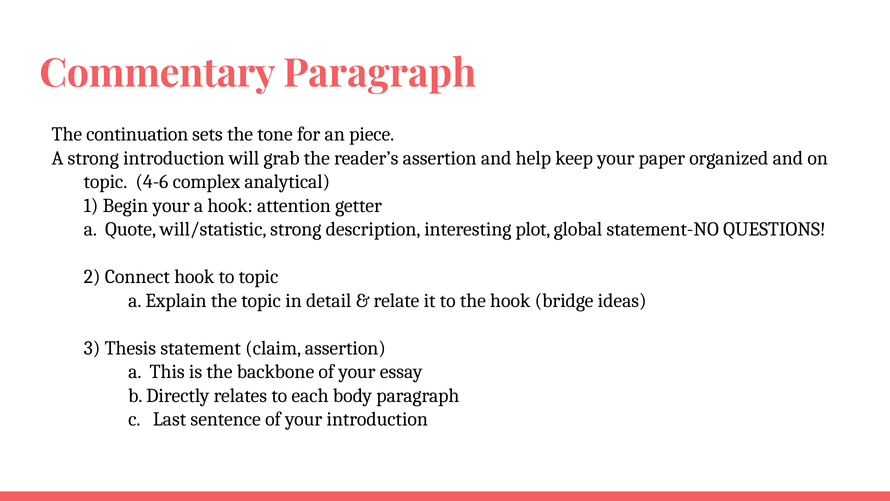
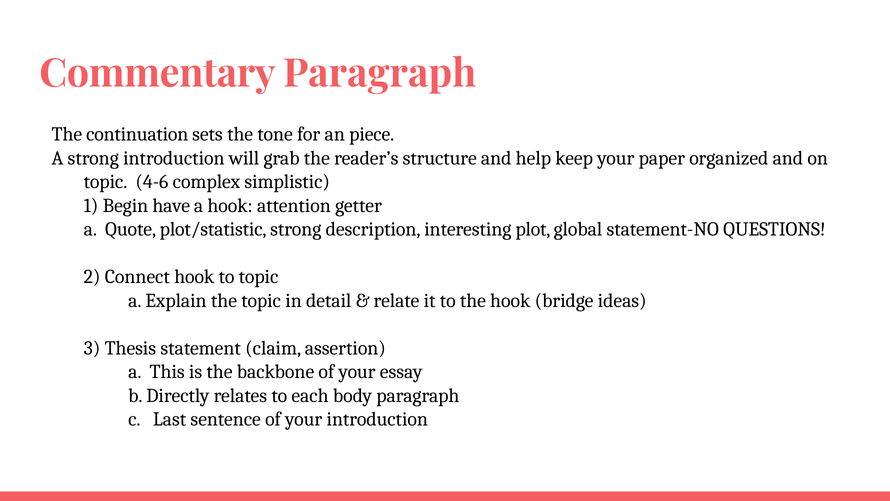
reader’s assertion: assertion -> structure
analytical: analytical -> simplistic
Begin your: your -> have
will/statistic: will/statistic -> plot/statistic
